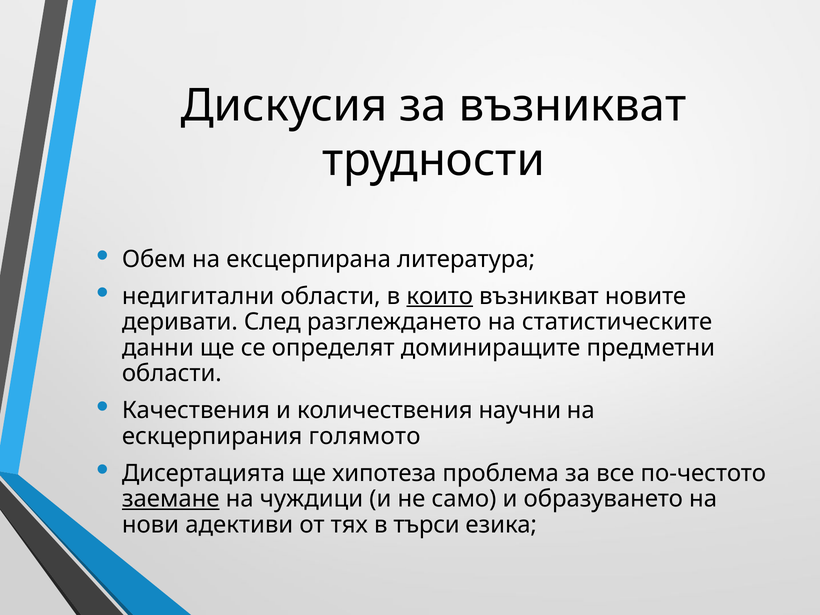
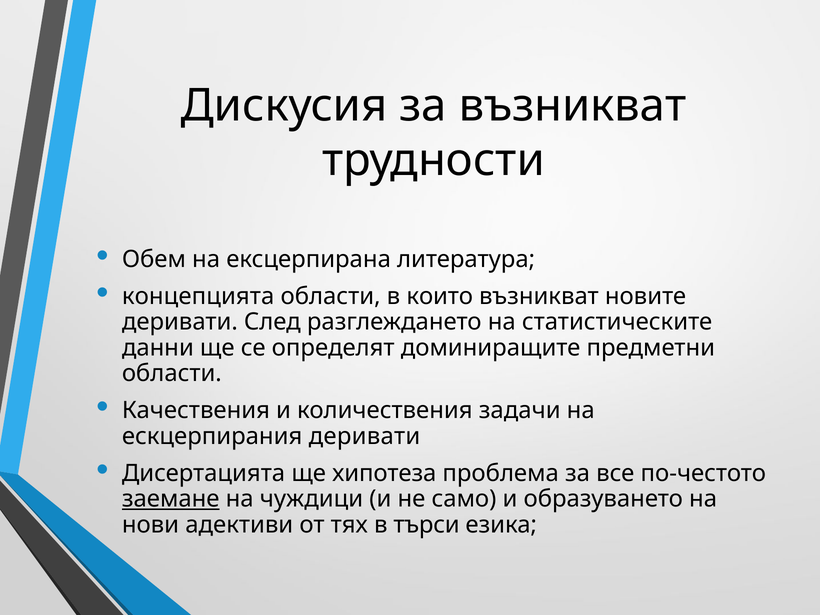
недигитални: недигитални -> концепцията
които underline: present -> none
научни: научни -> задачи
ескцерпирания голямото: голямото -> деривати
